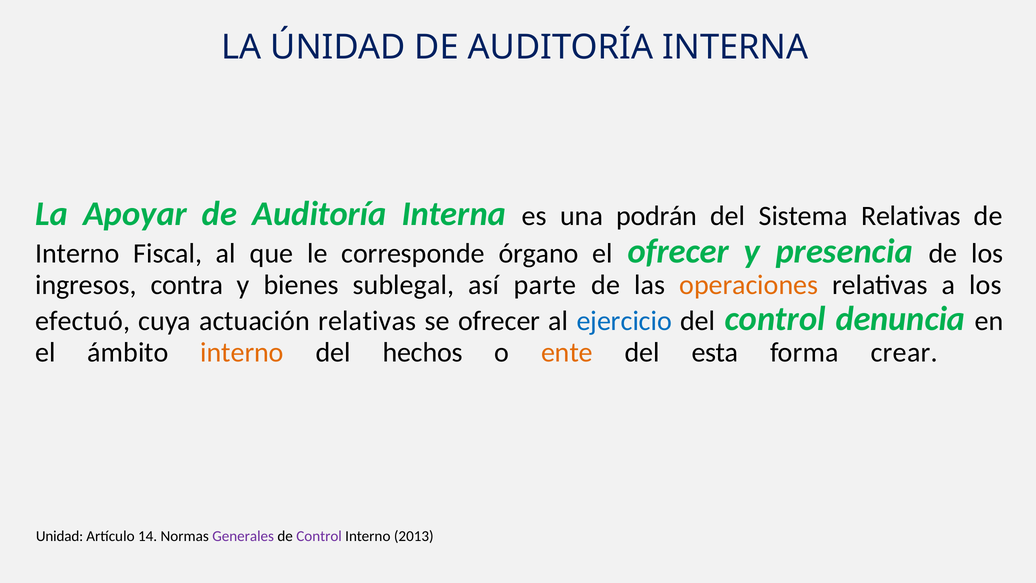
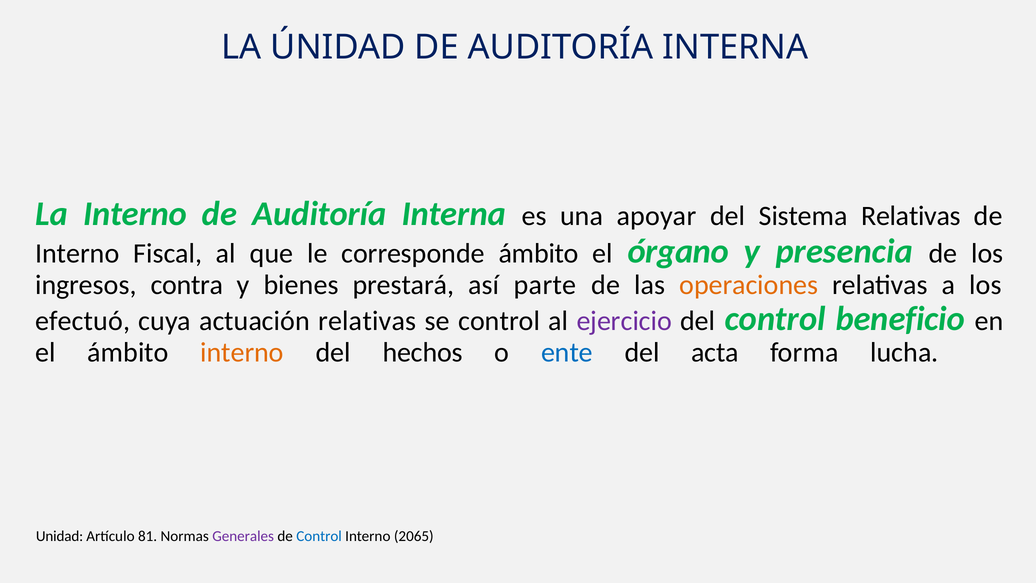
La Apoyar: Apoyar -> Interno
podrán: podrán -> apoyar
corresponde órgano: órgano -> ámbito
el ofrecer: ofrecer -> órgano
sublegal: sublegal -> prestará
se ofrecer: ofrecer -> control
ejercicio colour: blue -> purple
denuncia: denuncia -> beneficio
ente colour: orange -> blue
esta: esta -> acta
crear: crear -> lucha
14: 14 -> 81
Control at (319, 536) colour: purple -> blue
2013: 2013 -> 2065
